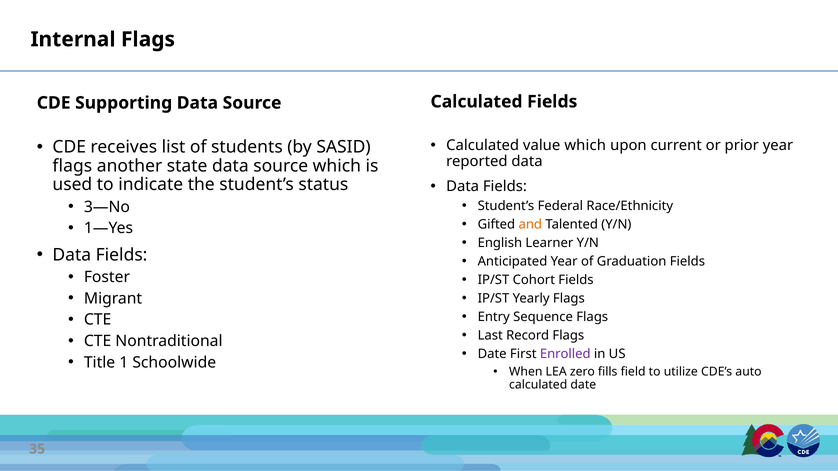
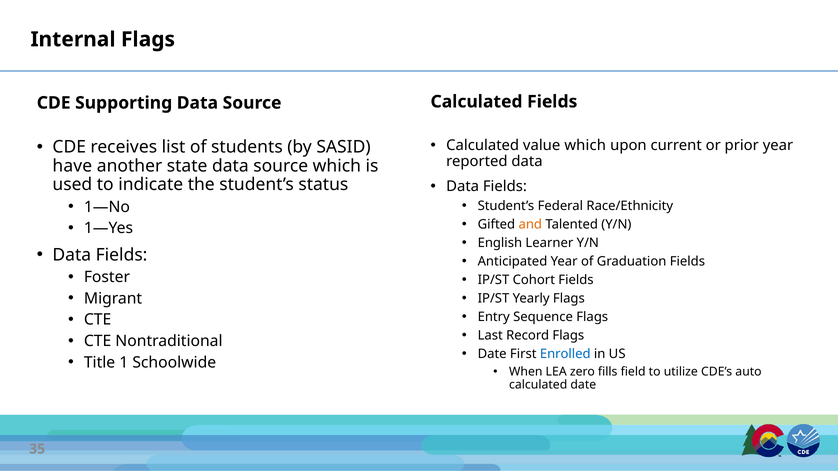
flags at (72, 166): flags -> have
3—No: 3—No -> 1—No
Enrolled colour: purple -> blue
